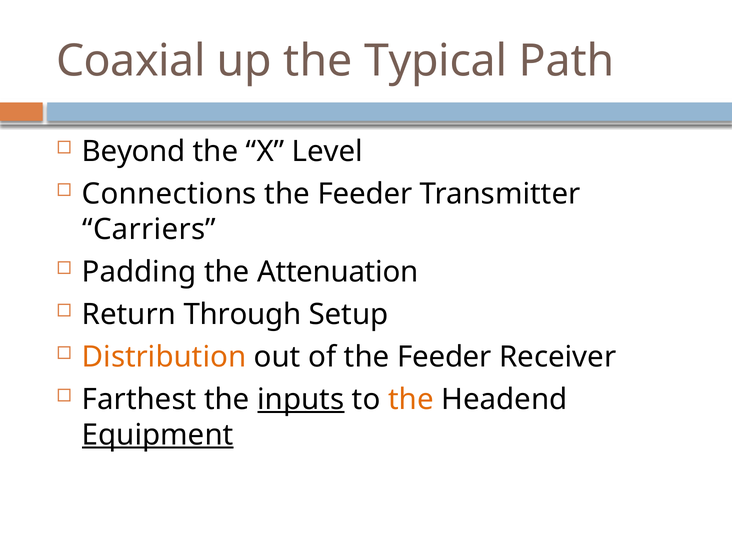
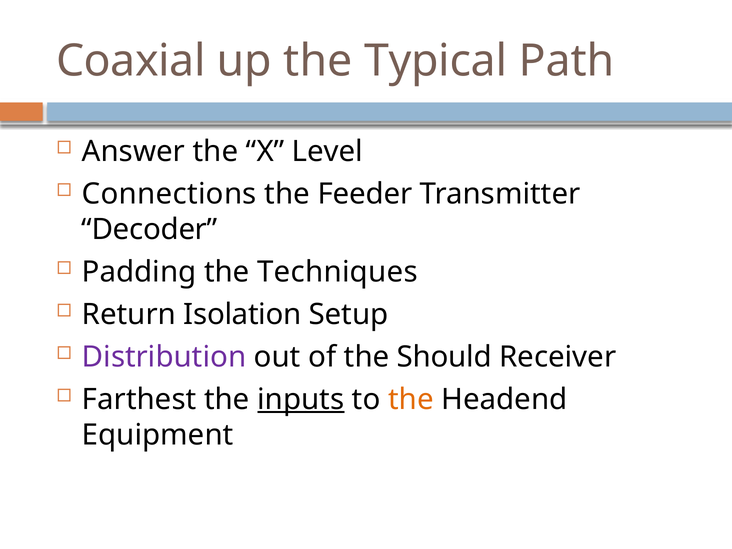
Beyond: Beyond -> Answer
Carriers: Carriers -> Decoder
Attenuation: Attenuation -> Techniques
Through: Through -> Isolation
Distribution colour: orange -> purple
of the Feeder: Feeder -> Should
Equipment underline: present -> none
